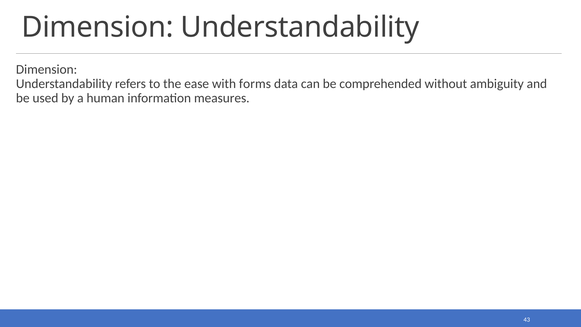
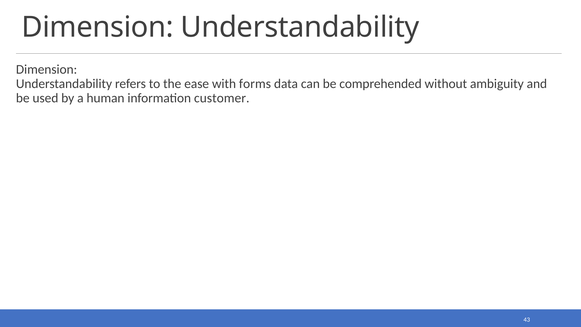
measures: measures -> customer
